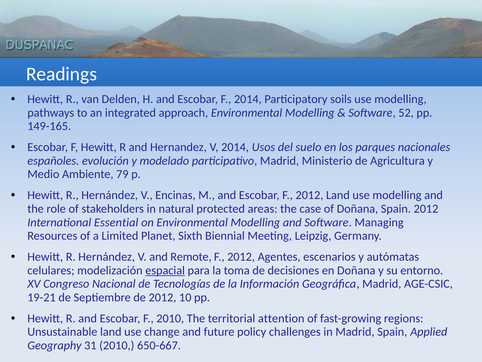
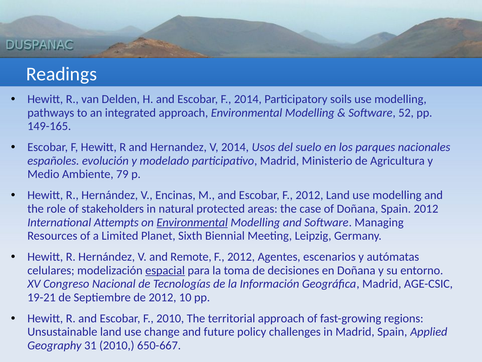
Essential: Essential -> Attempts
Environmental at (192, 222) underline: none -> present
territorial attention: attention -> approach
